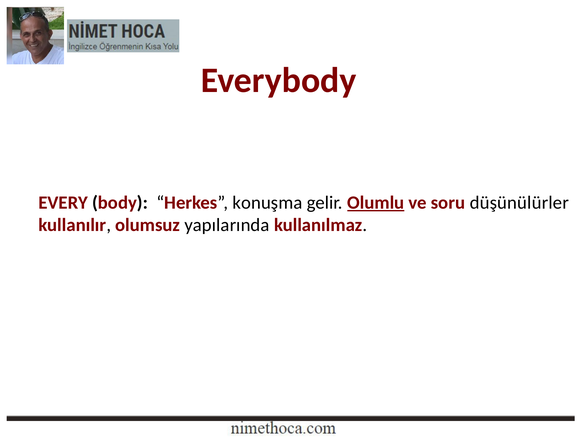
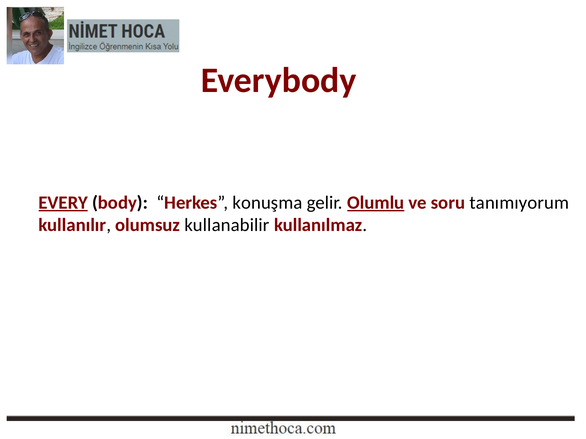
EVERY underline: none -> present
düşünülürler: düşünülürler -> tanımıyorum
yapılarında: yapılarında -> kullanabilir
